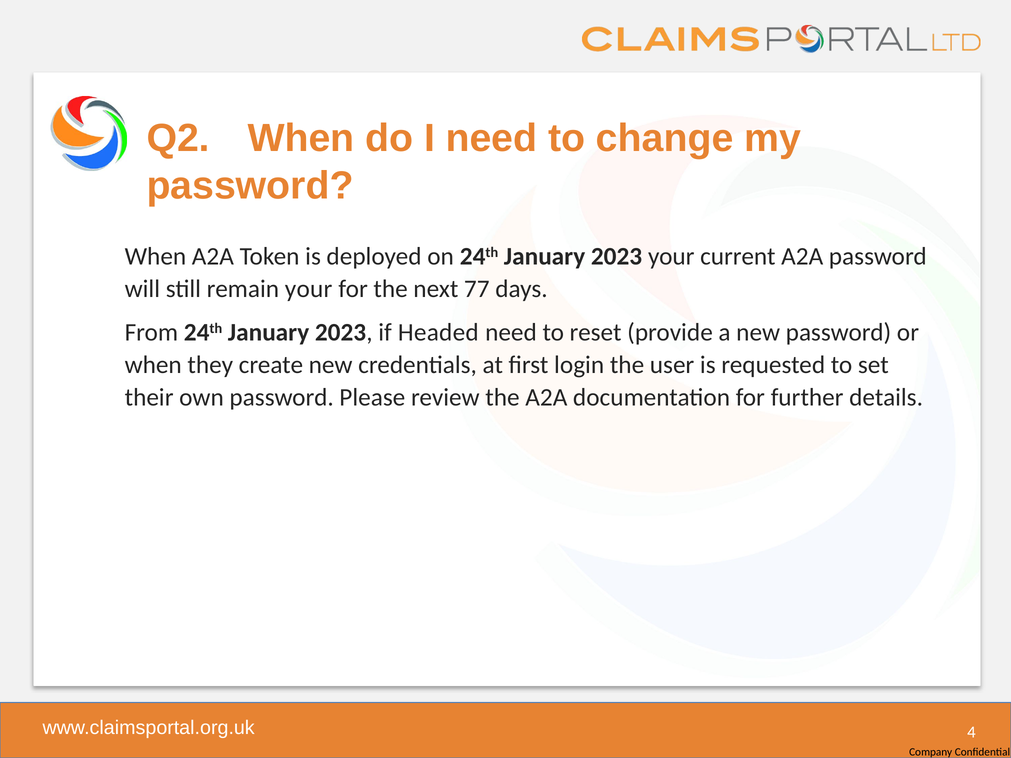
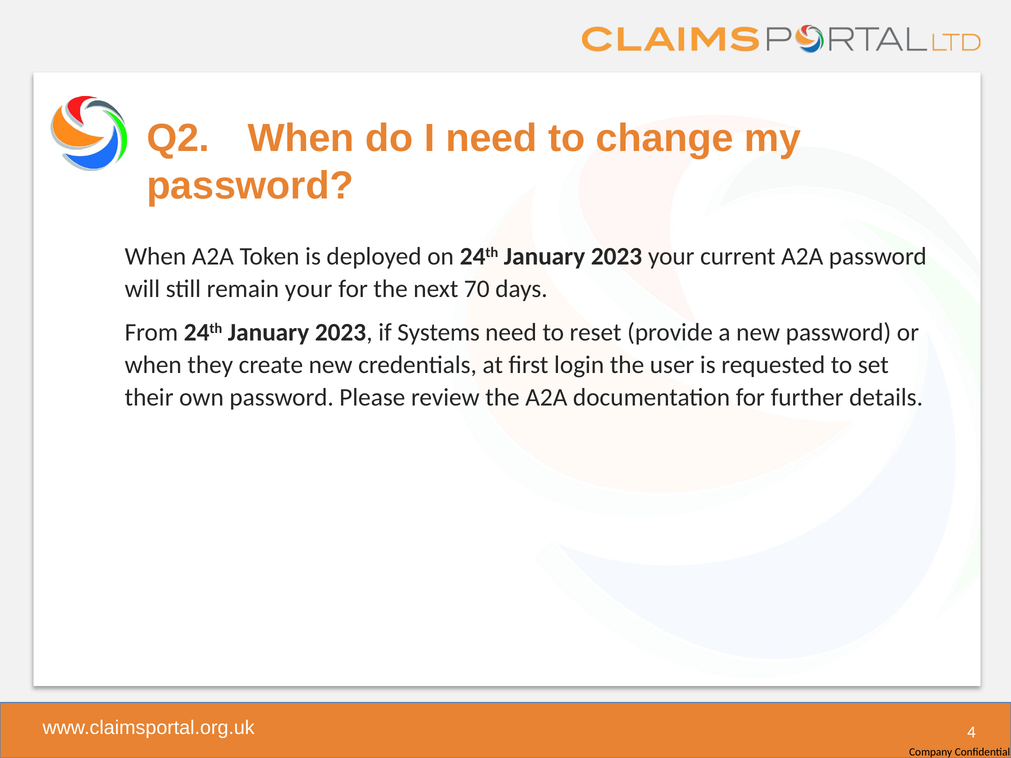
77: 77 -> 70
Headed: Headed -> Systems
